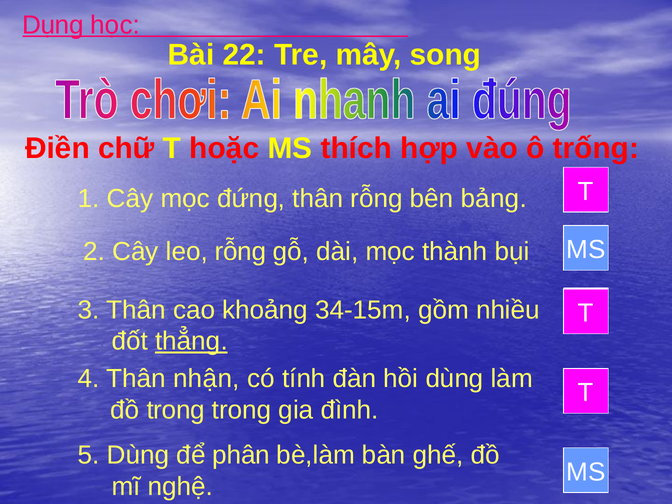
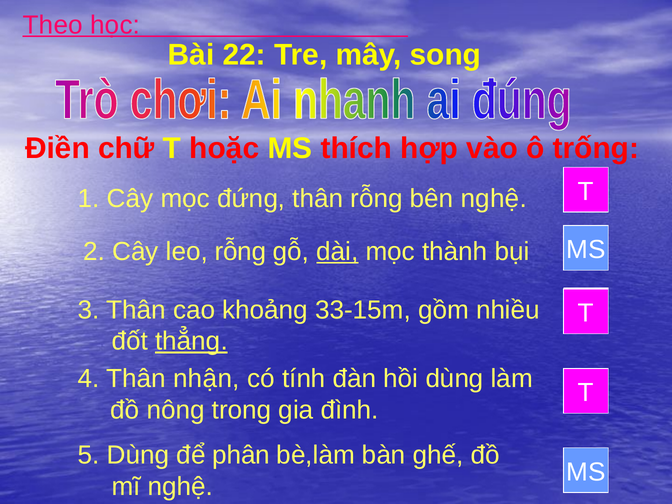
Dụng: Dụng -> Theo
bên bảng: bảng -> nghệ
dài underline: none -> present
34-15m: 34-15m -> 33-15m
đồ trong: trong -> nông
